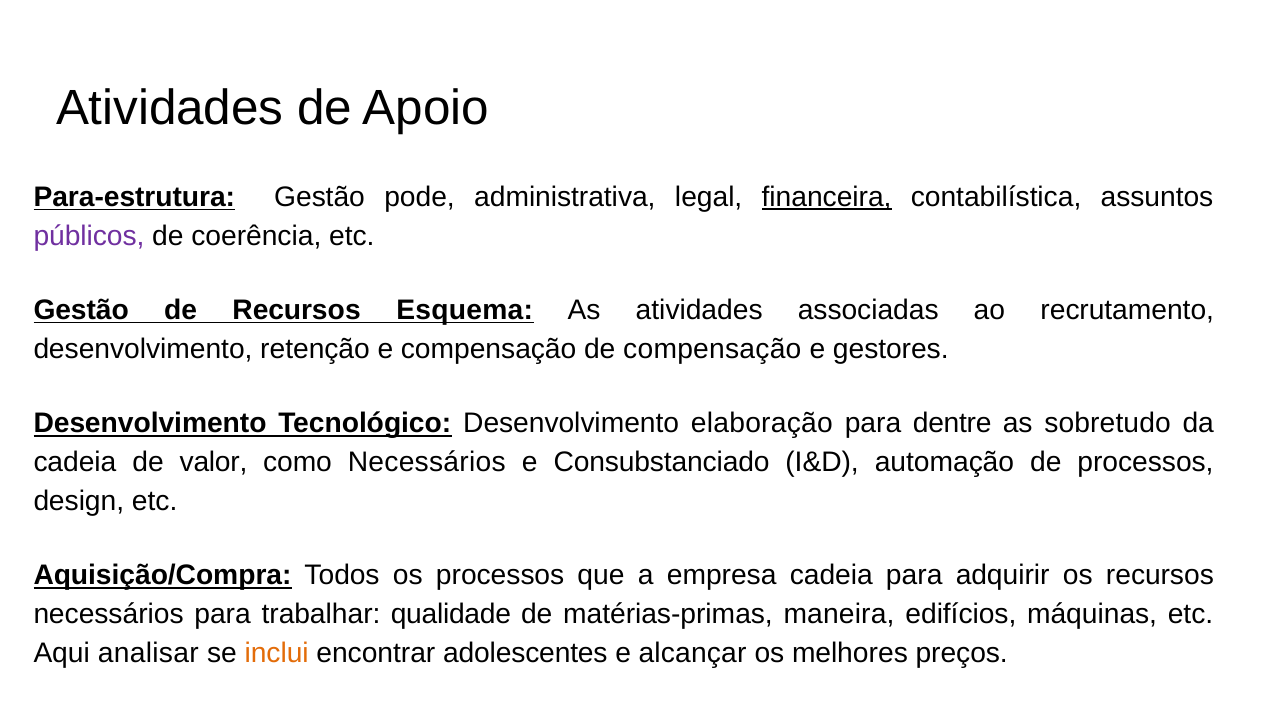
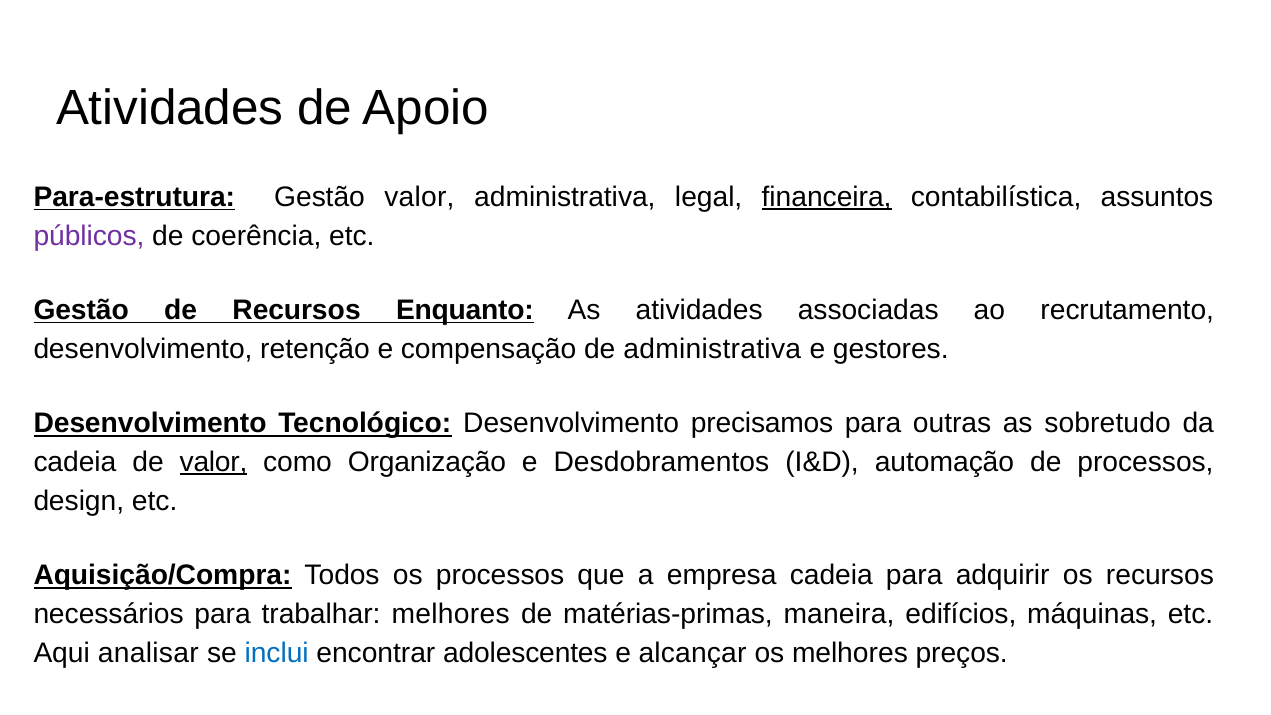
Gestão pode: pode -> valor
Esquema: Esquema -> Enquanto
de compensação: compensação -> administrativa
elaboração: elaboração -> precisamos
dentre: dentre -> outras
valor at (214, 462) underline: none -> present
como Necessários: Necessários -> Organização
Consubstanciado: Consubstanciado -> Desdobramentos
trabalhar qualidade: qualidade -> melhores
inclui colour: orange -> blue
